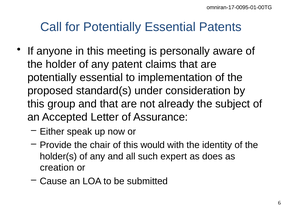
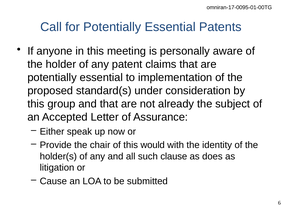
expert: expert -> clause
creation: creation -> litigation
